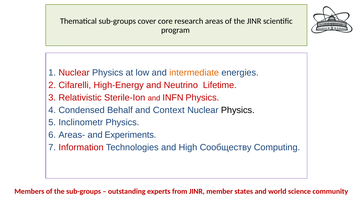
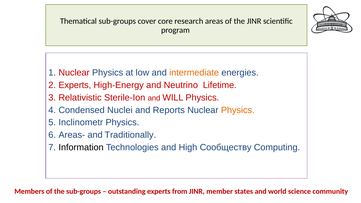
Cifarelli at (75, 85): Cifarelli -> Experts
INFN: INFN -> WILL
Behalf: Behalf -> Nuclei
Context: Context -> Reports
Physics at (238, 110) colour: black -> orange
Experiments: Experiments -> Traditionally
Information colour: red -> black
